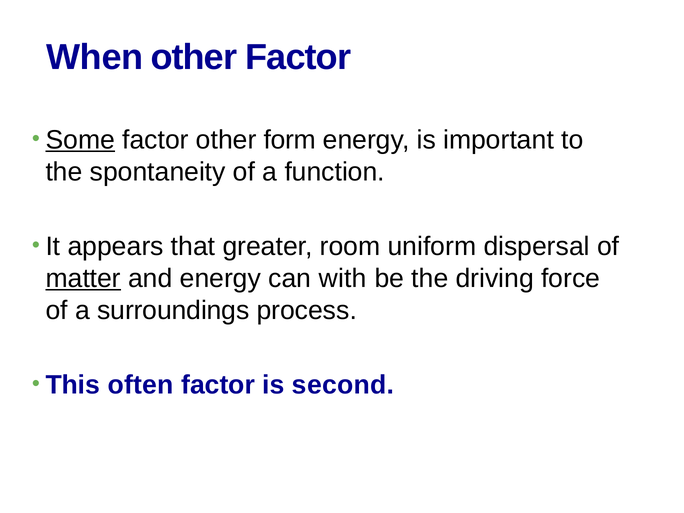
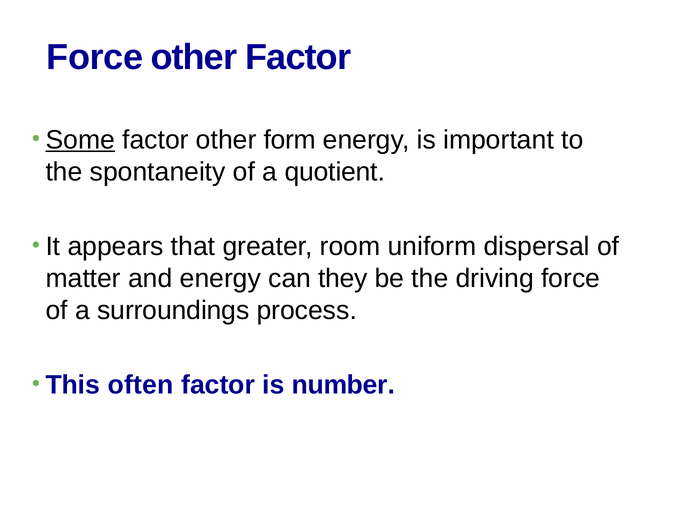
When at (95, 57): When -> Force
function: function -> quotient
matter underline: present -> none
with: with -> they
second: second -> number
